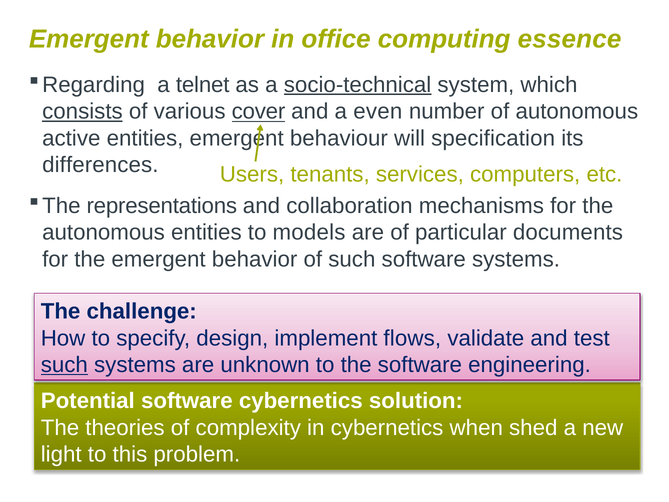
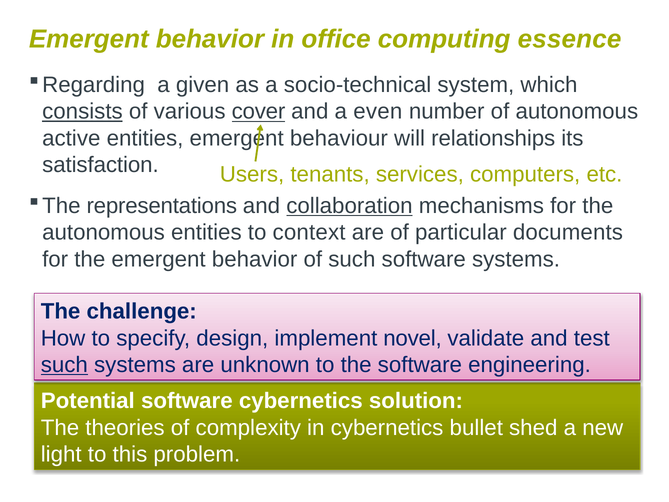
telnet: telnet -> given
socio-technical underline: present -> none
specification: specification -> relationships
differences: differences -> satisfaction
collaboration underline: none -> present
models: models -> context
flows: flows -> novel
when: when -> bullet
